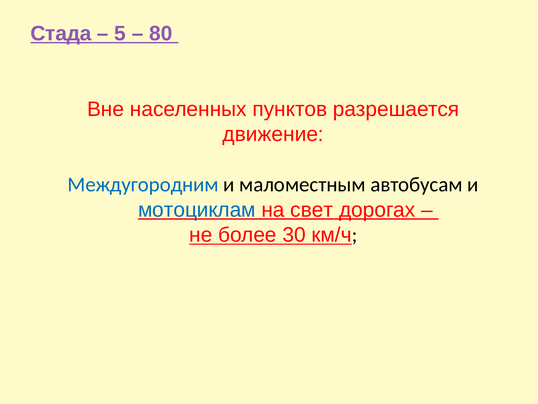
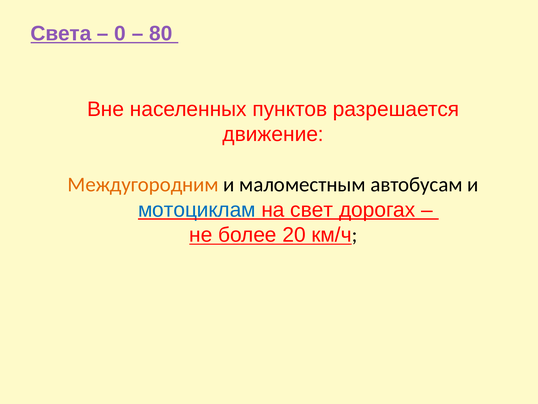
Стада: Стада -> Света
5: 5 -> 0
Междугородним colour: blue -> orange
30: 30 -> 20
